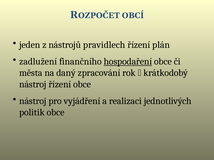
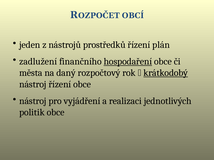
pravidlech: pravidlech -> prostředků
zpracování: zpracování -> rozpočtový
krátkodobý underline: none -> present
